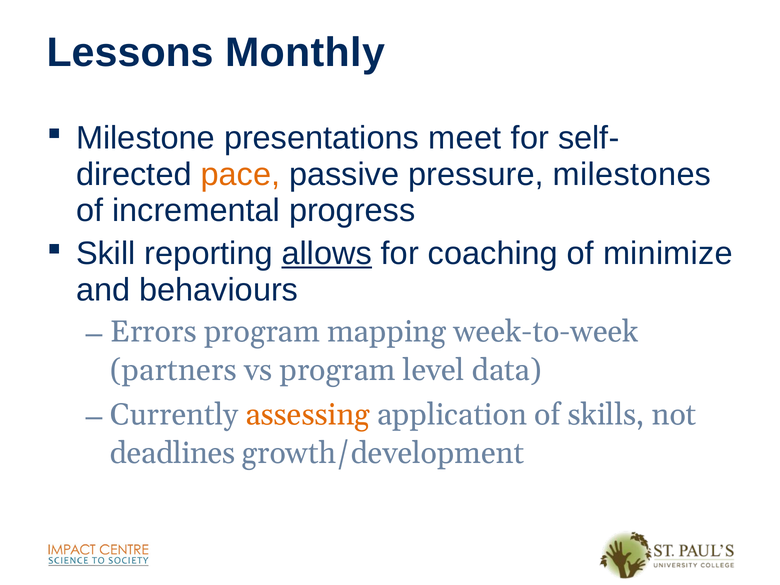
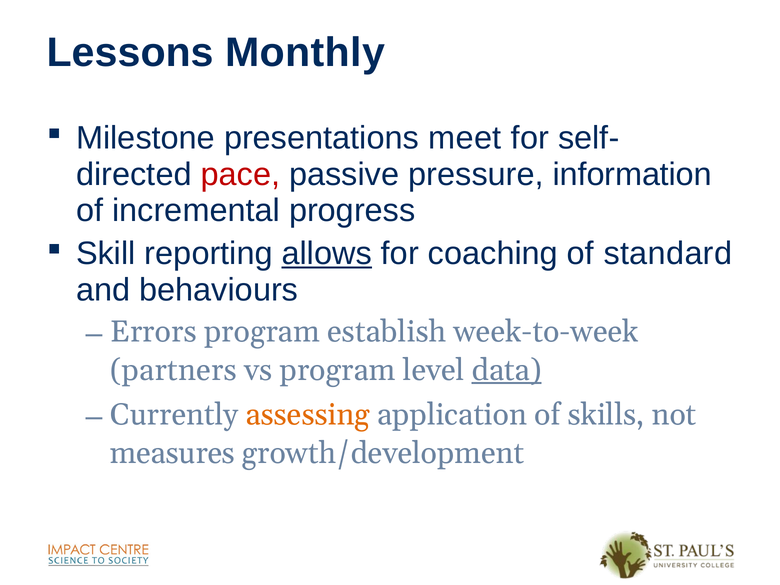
pace colour: orange -> red
milestones: milestones -> information
minimize: minimize -> standard
mapping: mapping -> establish
data underline: none -> present
deadlines: deadlines -> measures
